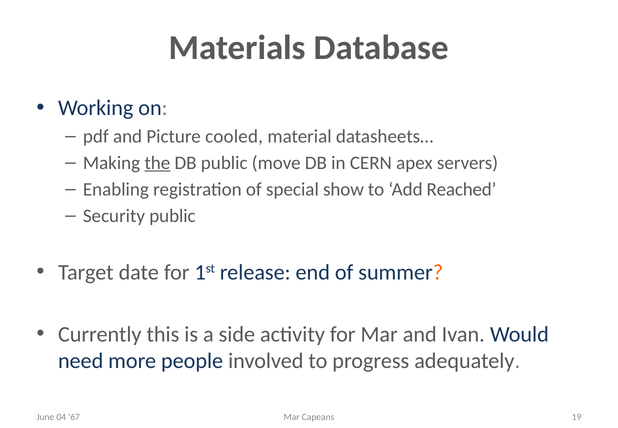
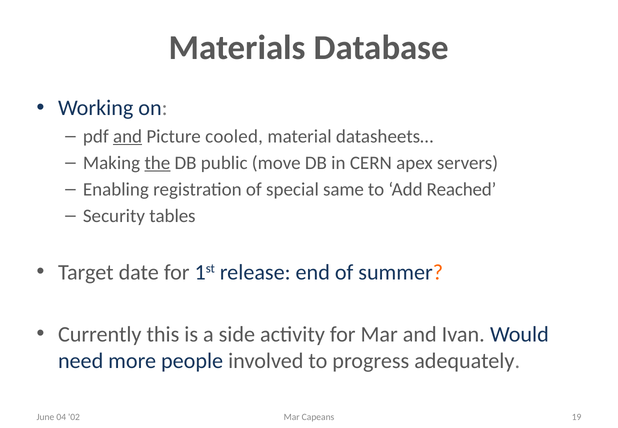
and at (128, 136) underline: none -> present
show: show -> same
Security public: public -> tables
67: 67 -> 02
